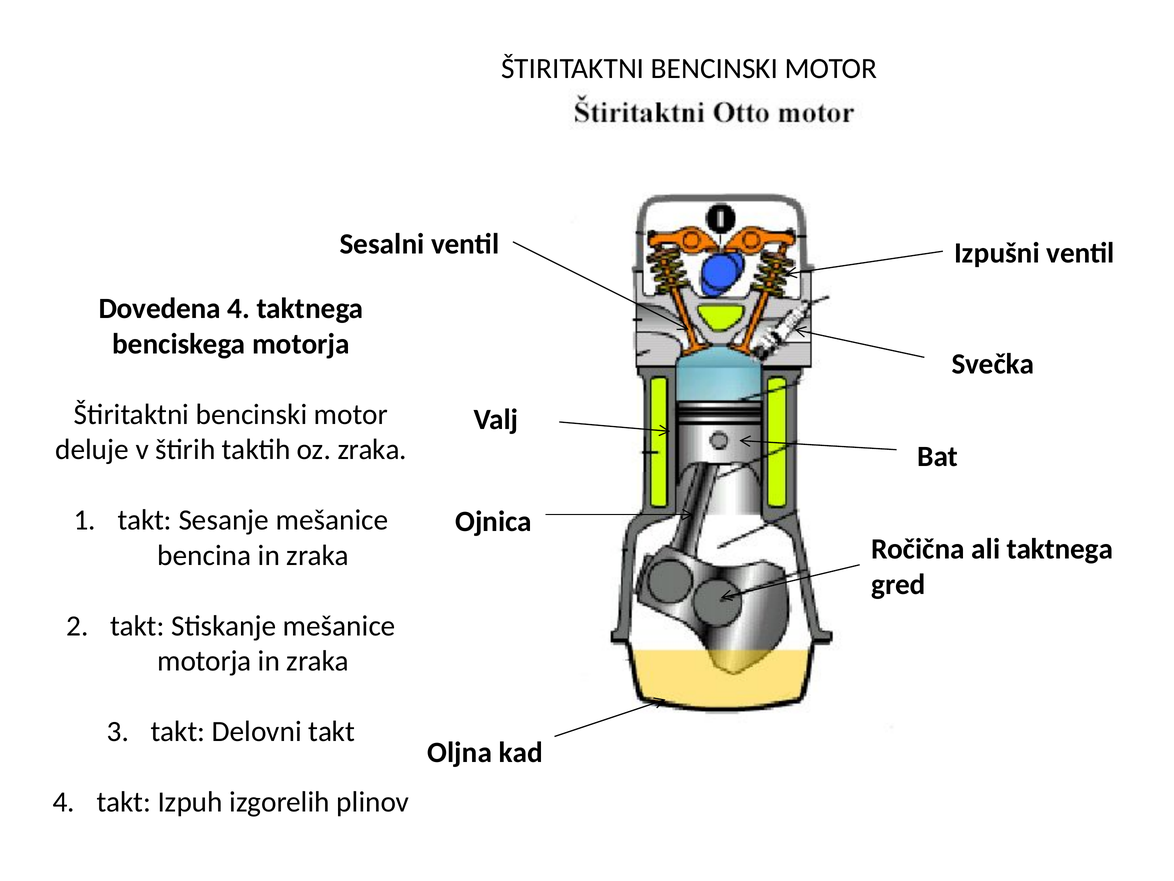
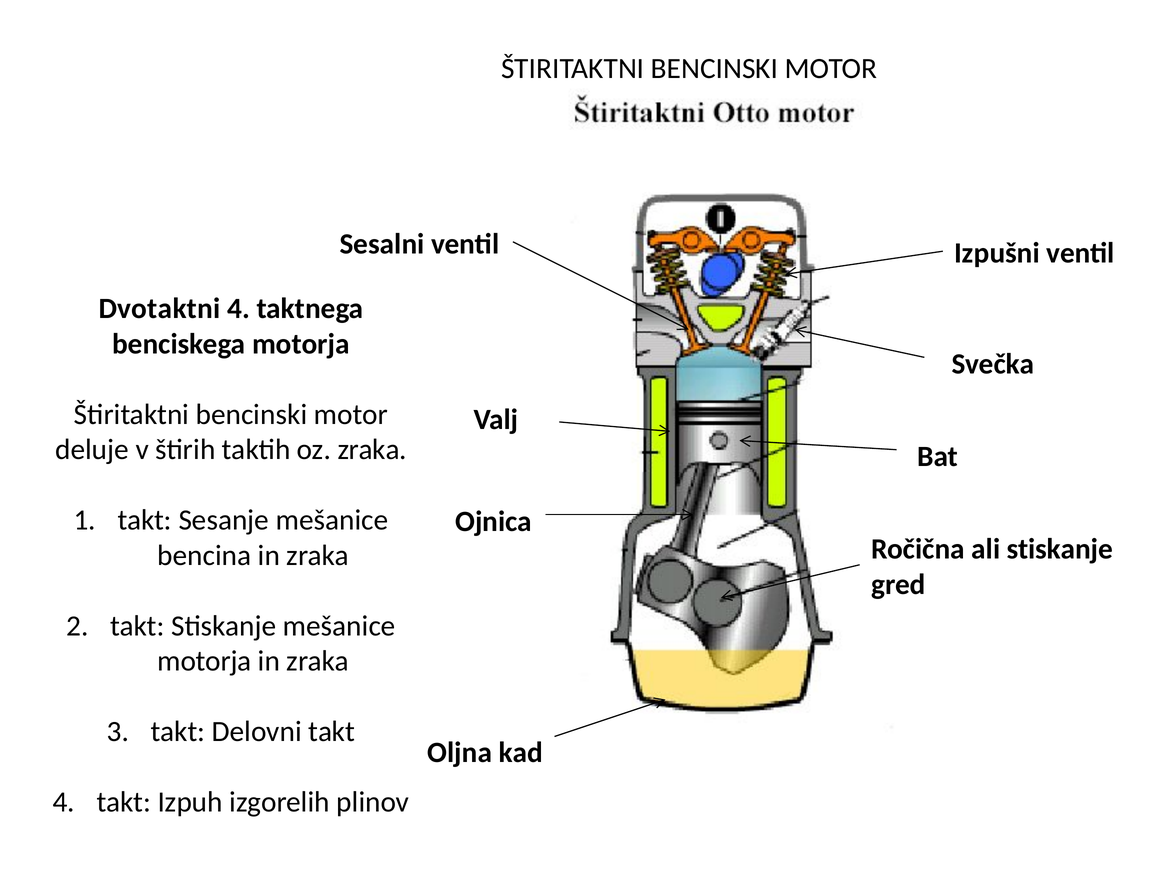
Dovedena: Dovedena -> Dvotaktni
ali taktnega: taktnega -> stiskanje
